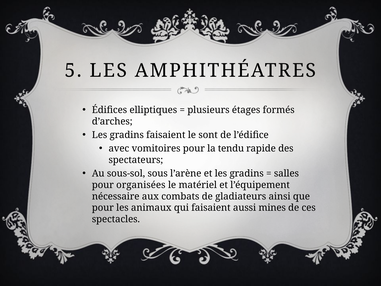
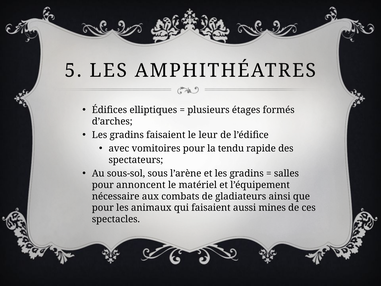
sont: sont -> leur
organisées: organisées -> annoncent
